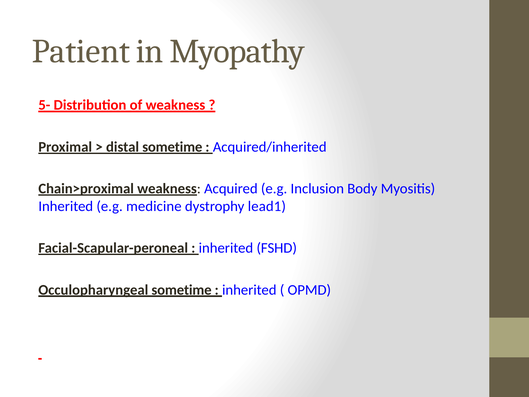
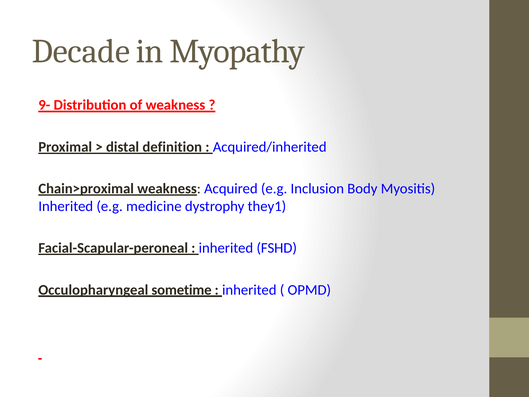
Patient: Patient -> Decade
5-: 5- -> 9-
distal sometime: sometime -> definition
lead1: lead1 -> they1
